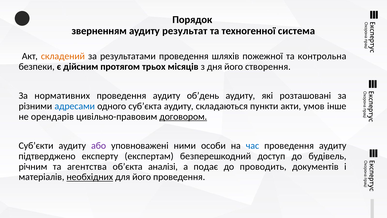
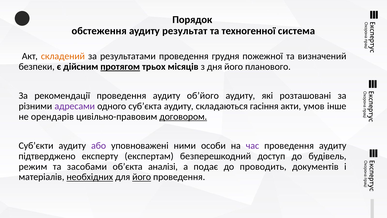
зверненням: зверненням -> обстеження
шляхів: шляхів -> грудня
контрольна: контрольна -> визначений
протягом underline: none -> present
створення: створення -> планового
нормативних: нормативних -> рекомендації
об’день: об’день -> об’його
адресами colour: blue -> purple
пункти: пункти -> гасіння
час colour: blue -> purple
річним: річним -> режим
агентства: агентства -> засобами
його at (142, 177) underline: none -> present
